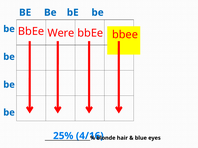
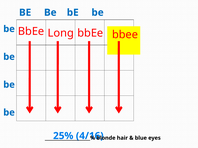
Were: Were -> Long
